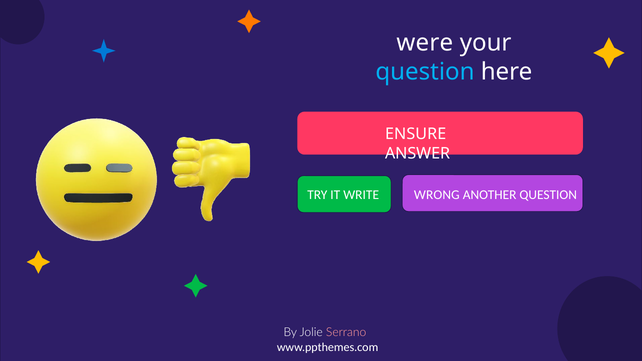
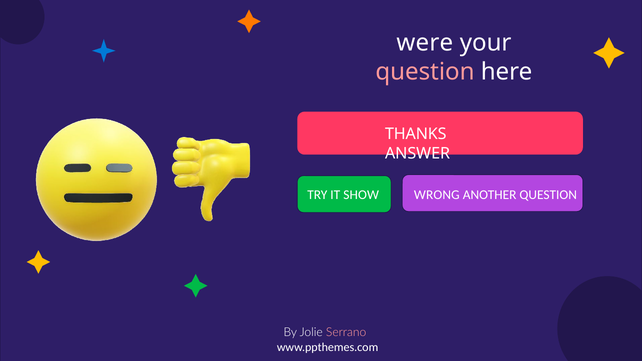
question at (425, 72) colour: light blue -> pink
ENSURE: ENSURE -> THANKS
WRITE: WRITE -> SHOW
